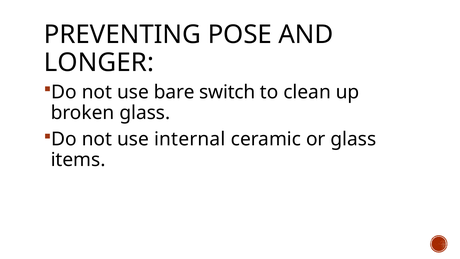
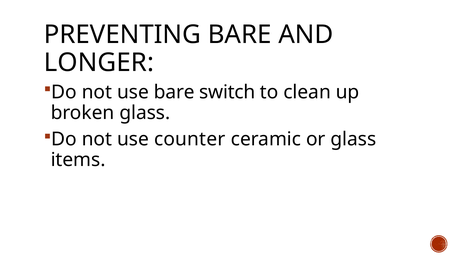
PREVENTING POSE: POSE -> BARE
internal: internal -> counter
